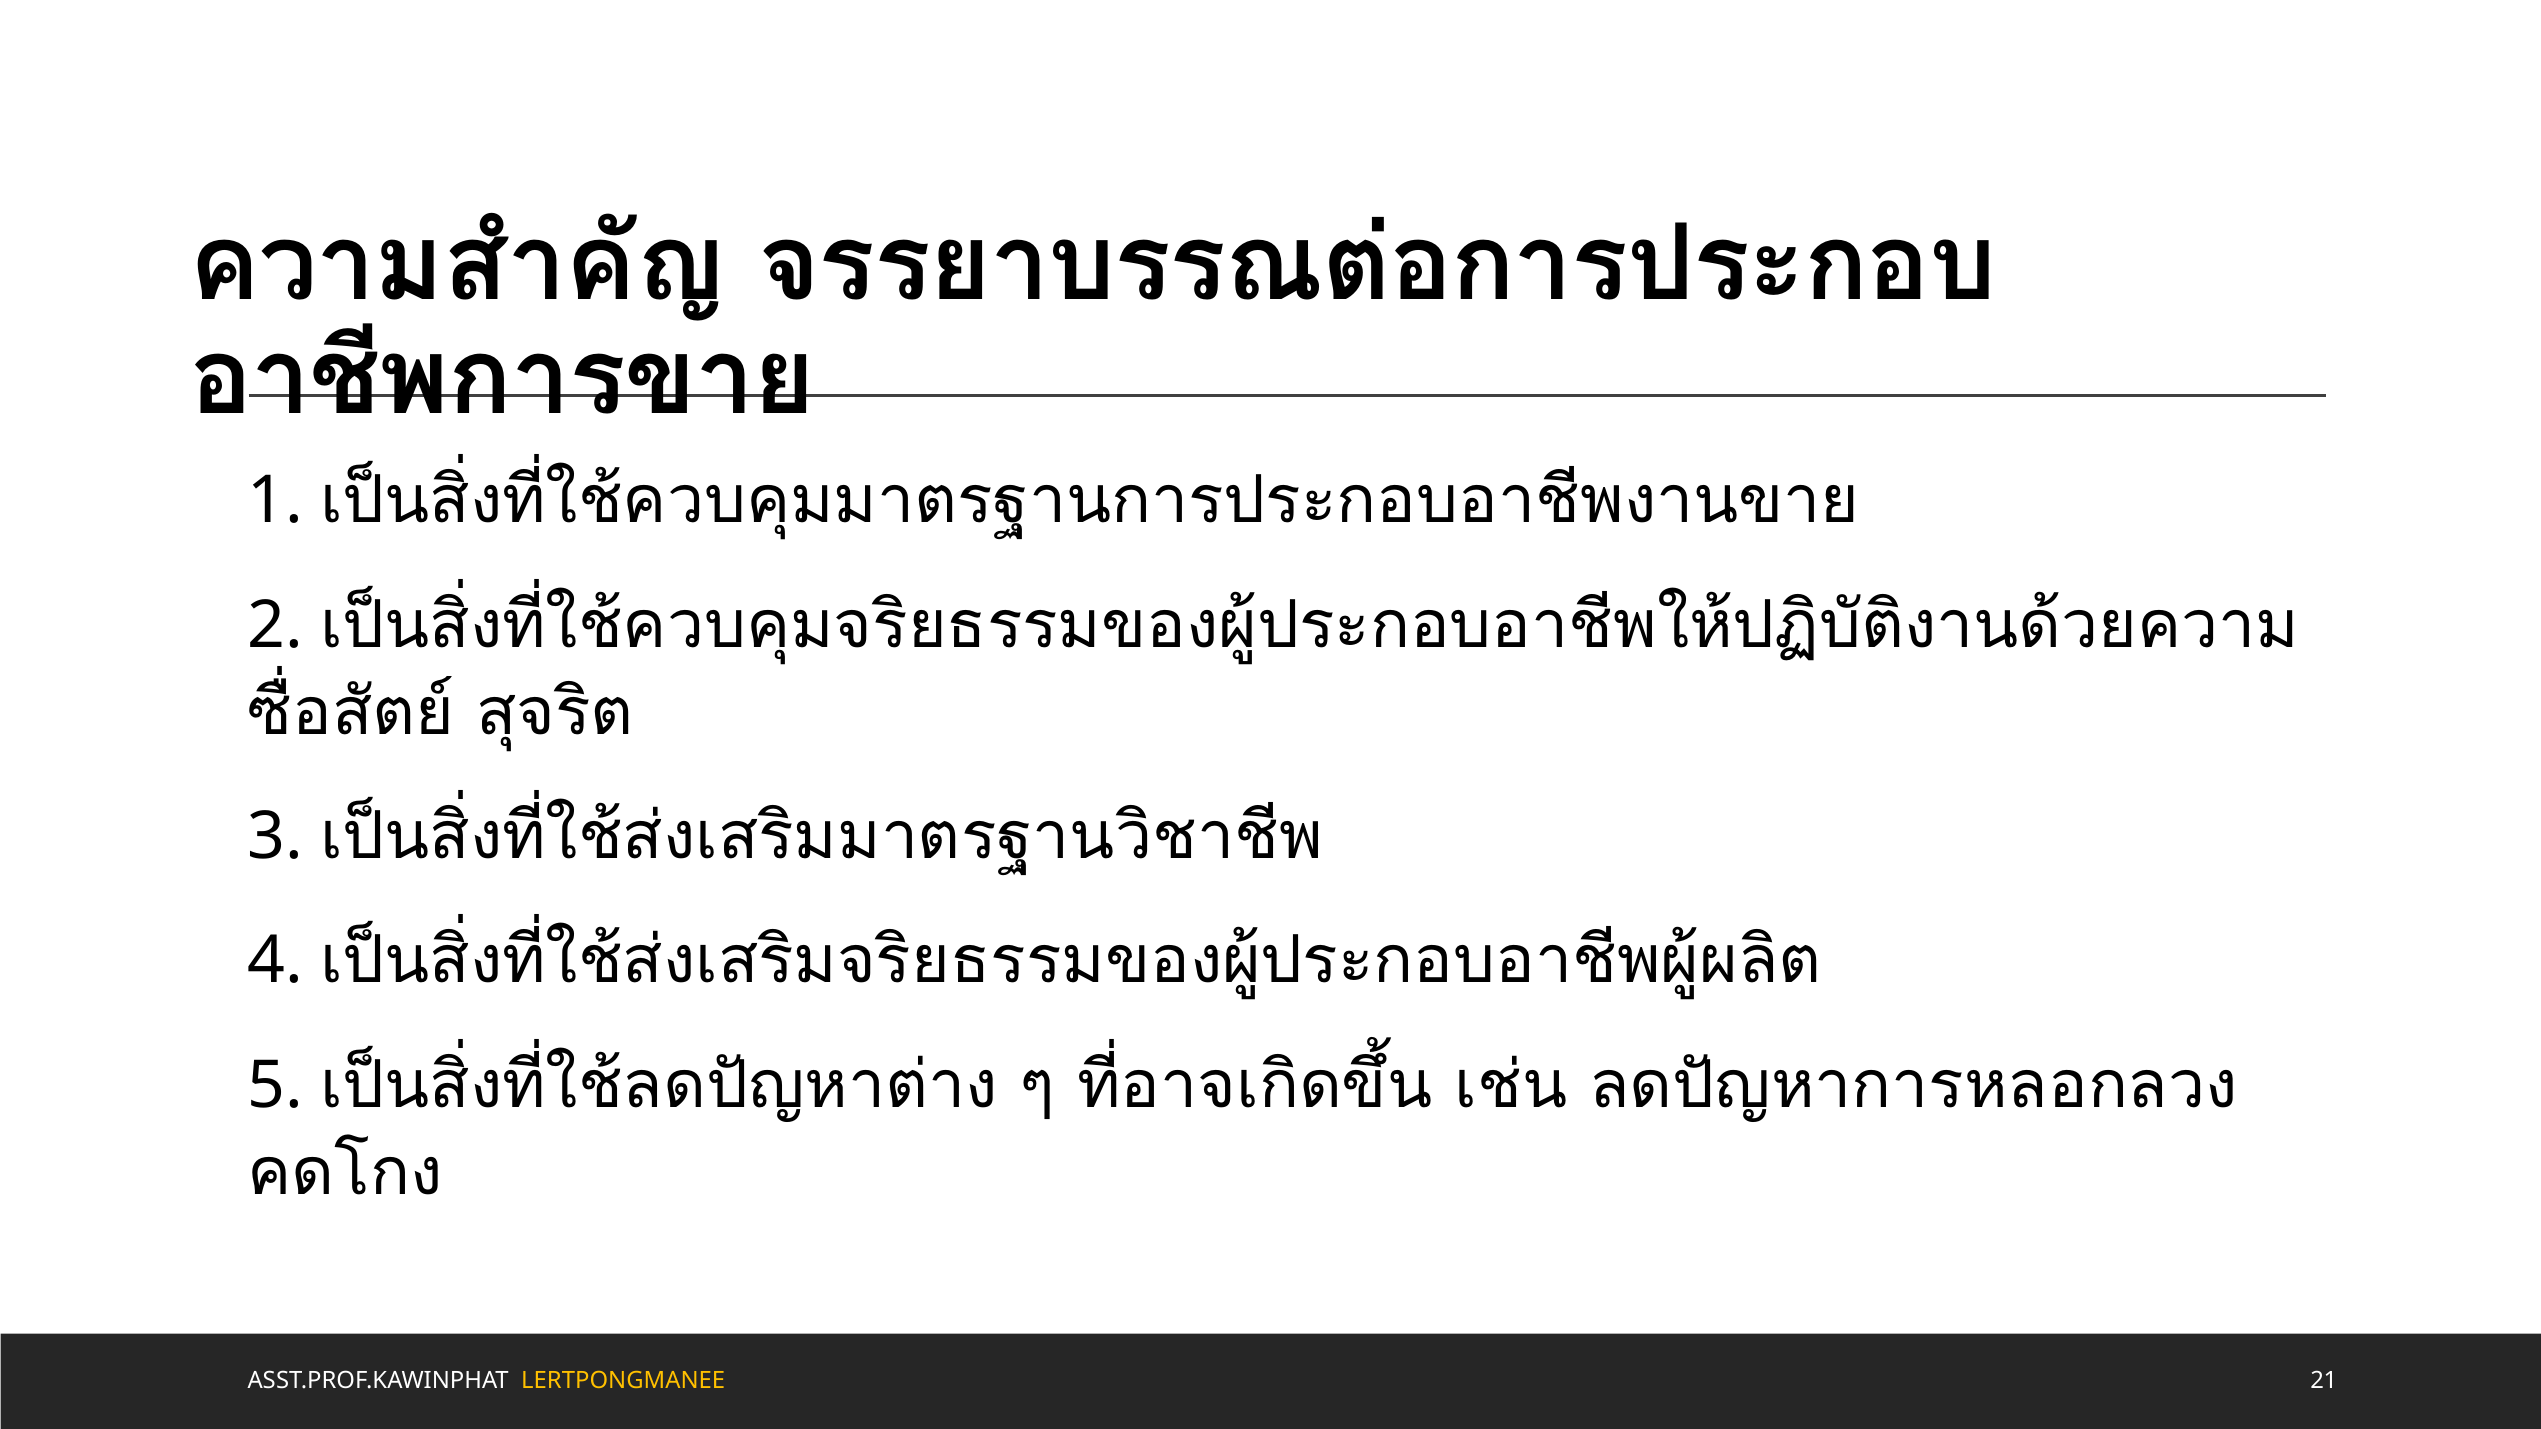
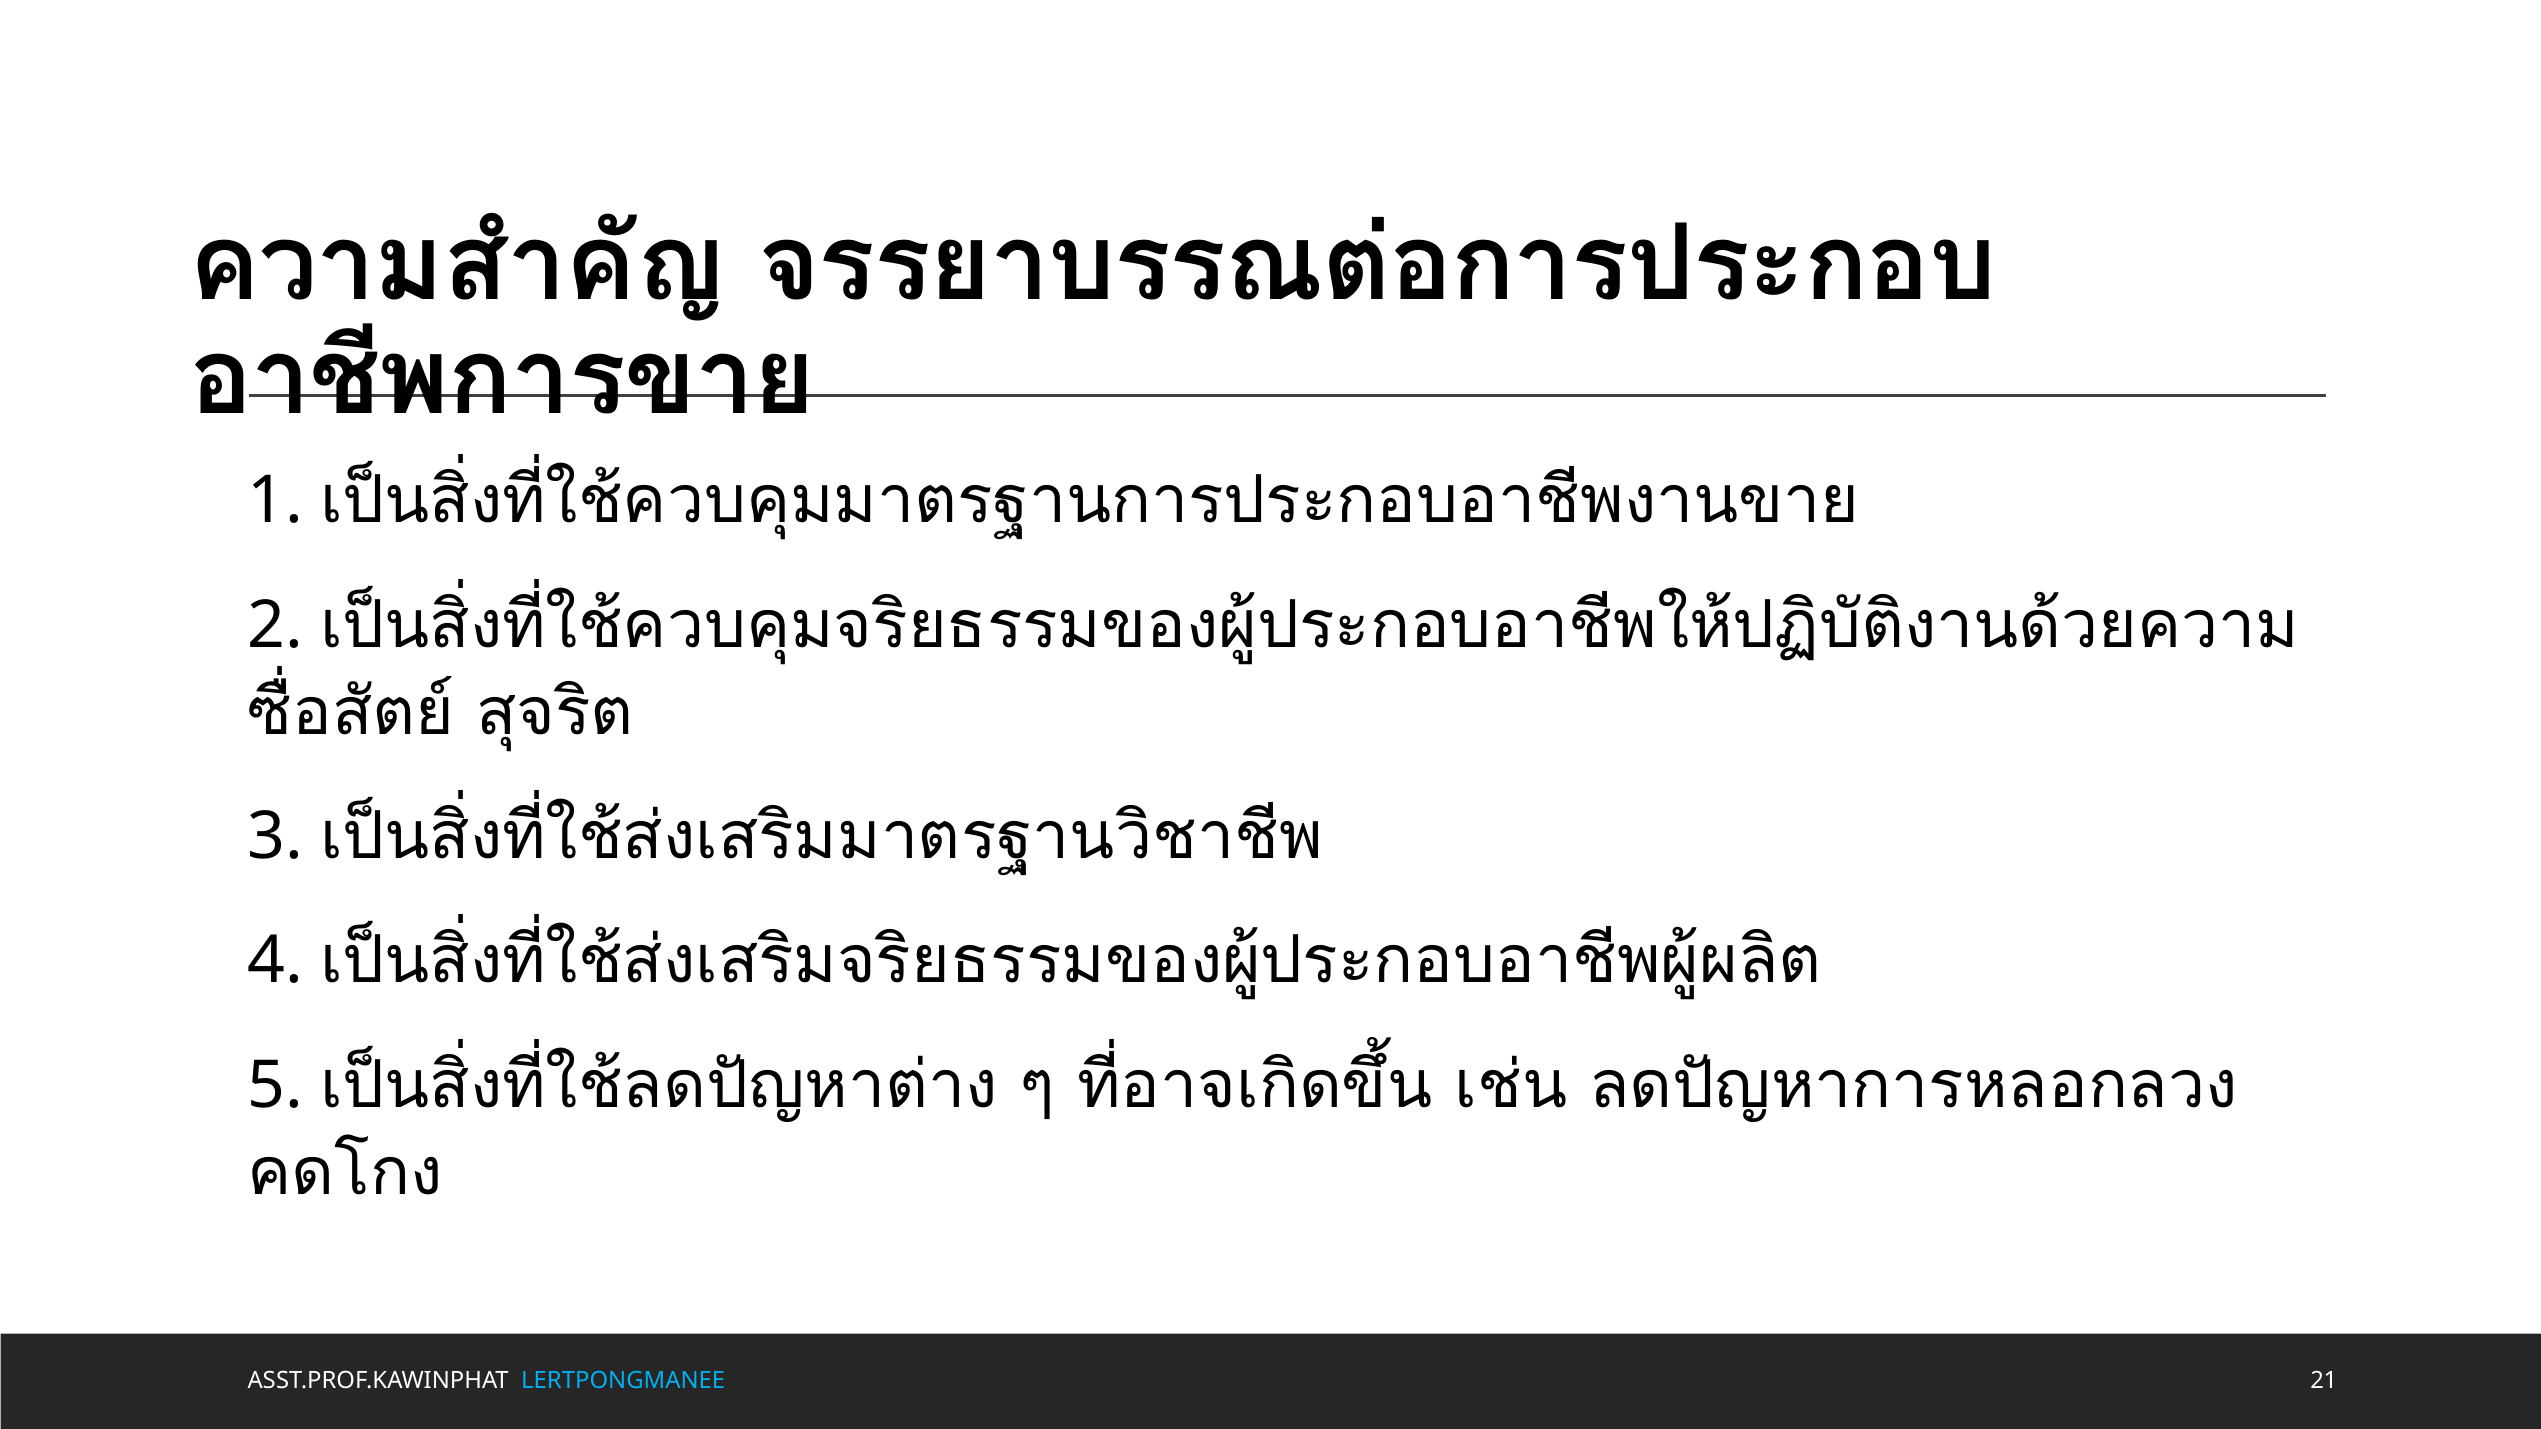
LERTPONGMANEE colour: yellow -> light blue
